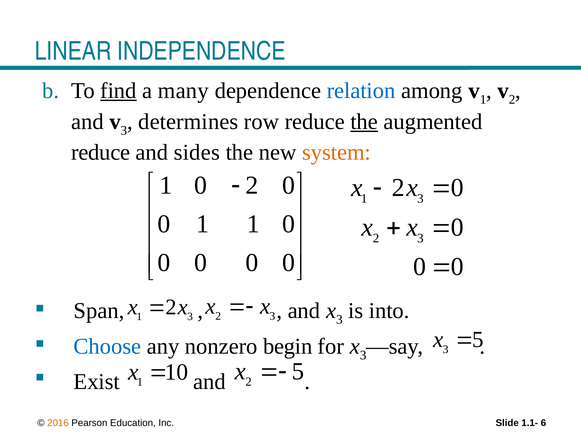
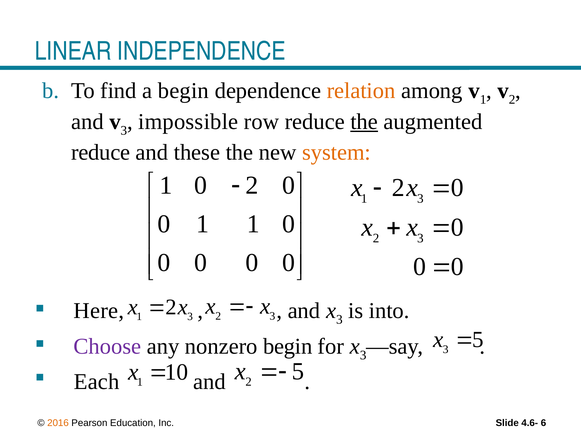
find underline: present -> none
a many: many -> begin
relation colour: blue -> orange
determines: determines -> impossible
sides: sides -> these
Span: Span -> Here
Choose colour: blue -> purple
Exist: Exist -> Each
1.1-: 1.1- -> 4.6-
